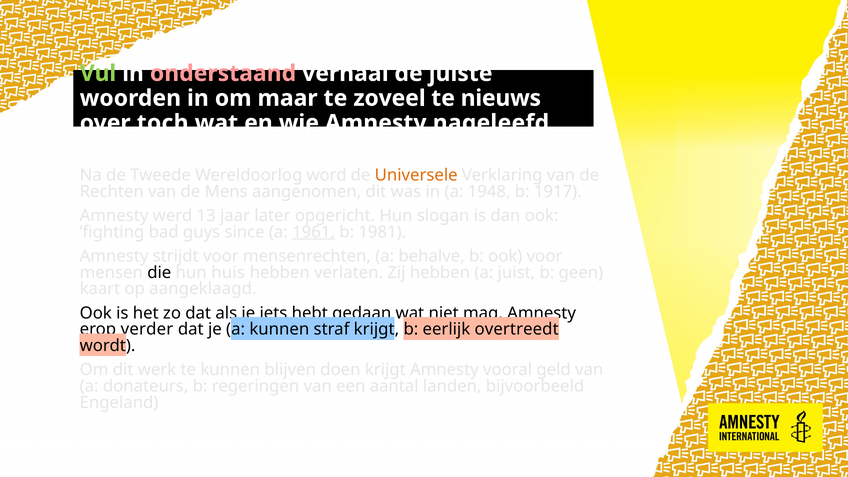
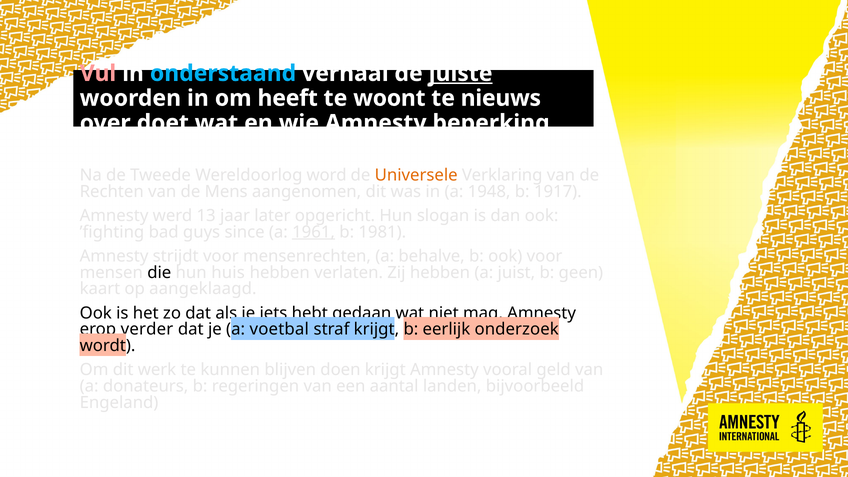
Vul colour: light green -> pink
onderstaand colour: pink -> light blue
juiste underline: none -> present
maar: maar -> heeft
zoveel: zoveel -> woont
toch: toch -> doet
nageleefd: nageleefd -> beperking
a kunnen: kunnen -> voetbal
overtreedt: overtreedt -> onderzoek
